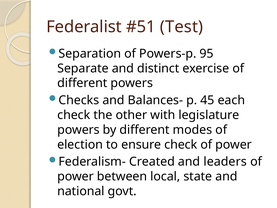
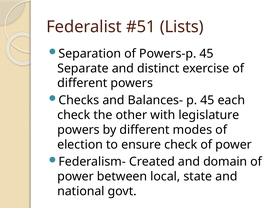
Test: Test -> Lists
Powers-p 95: 95 -> 45
leaders: leaders -> domain
